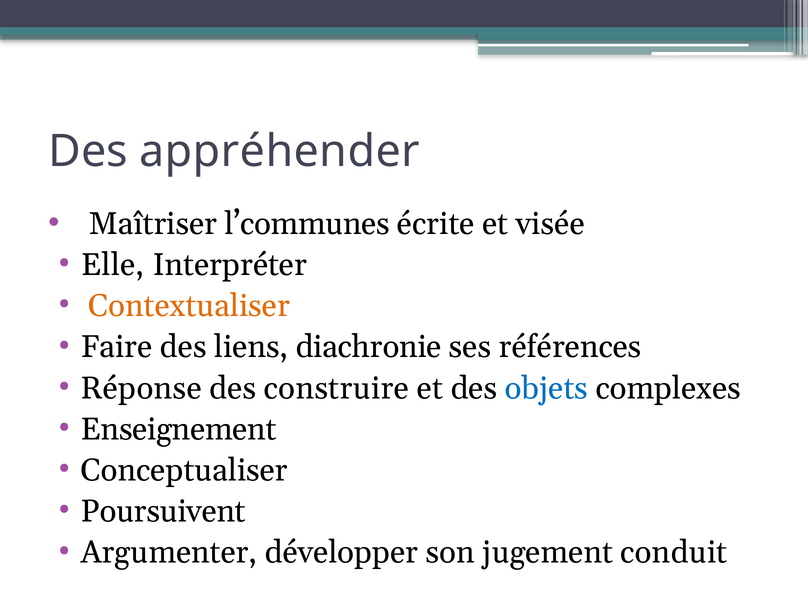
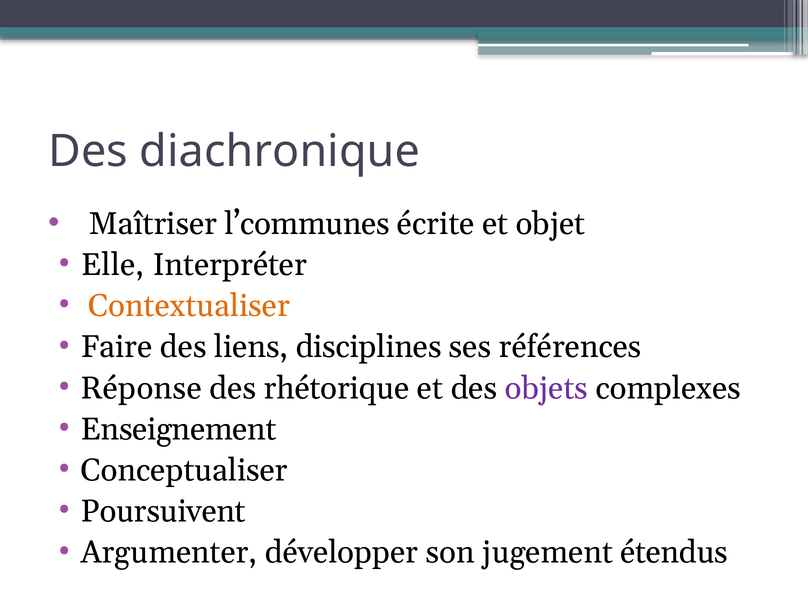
appréhender: appréhender -> diachronique
visée: visée -> objet
diachronie: diachronie -> disciplines
construire: construire -> rhétorique
objets colour: blue -> purple
conduit: conduit -> étendus
